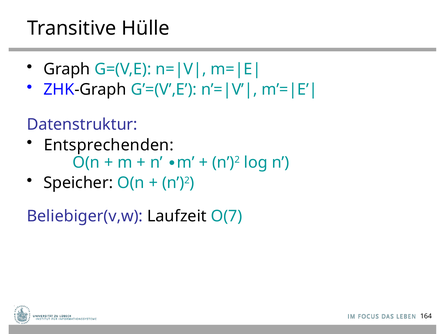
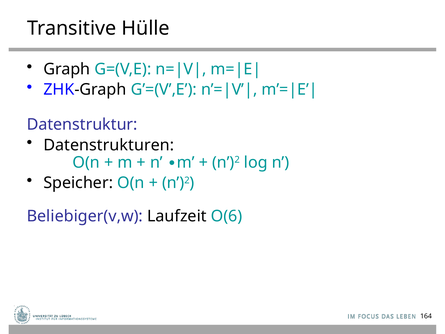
Entsprechenden: Entsprechenden -> Datenstrukturen
O(7: O(7 -> O(6
